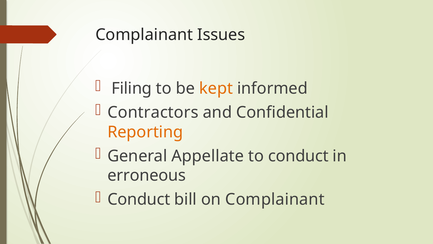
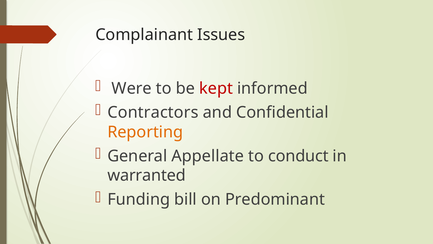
Filing: Filing -> Were
kept colour: orange -> red
erroneous: erroneous -> warranted
Conduct at (139, 199): Conduct -> Funding
on Complainant: Complainant -> Predominant
